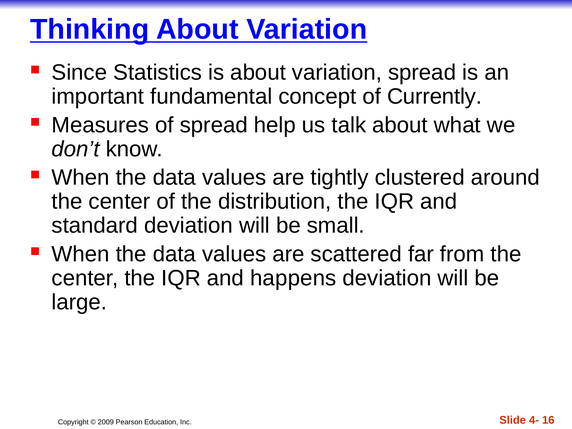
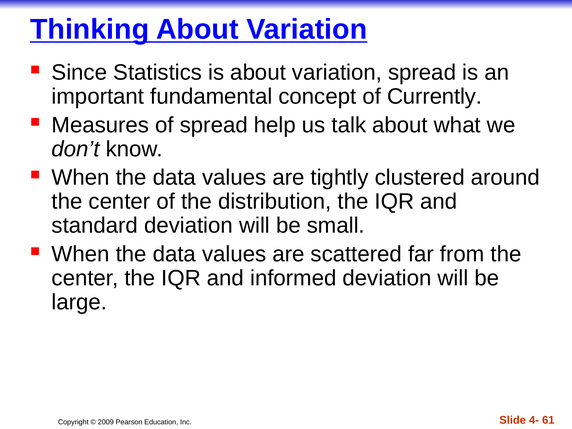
happens: happens -> informed
16: 16 -> 61
